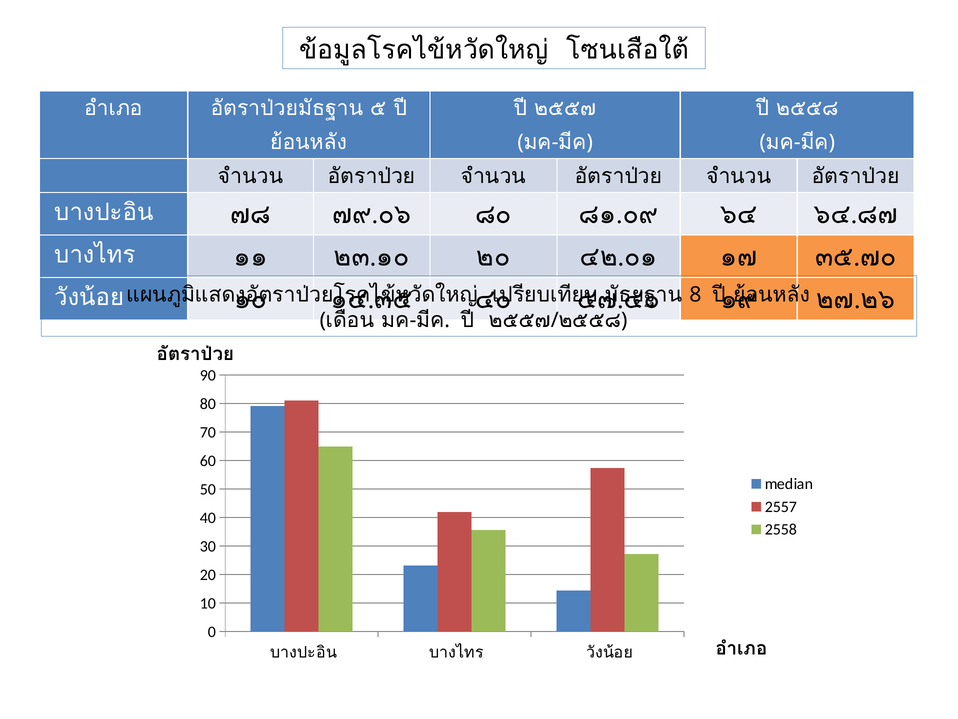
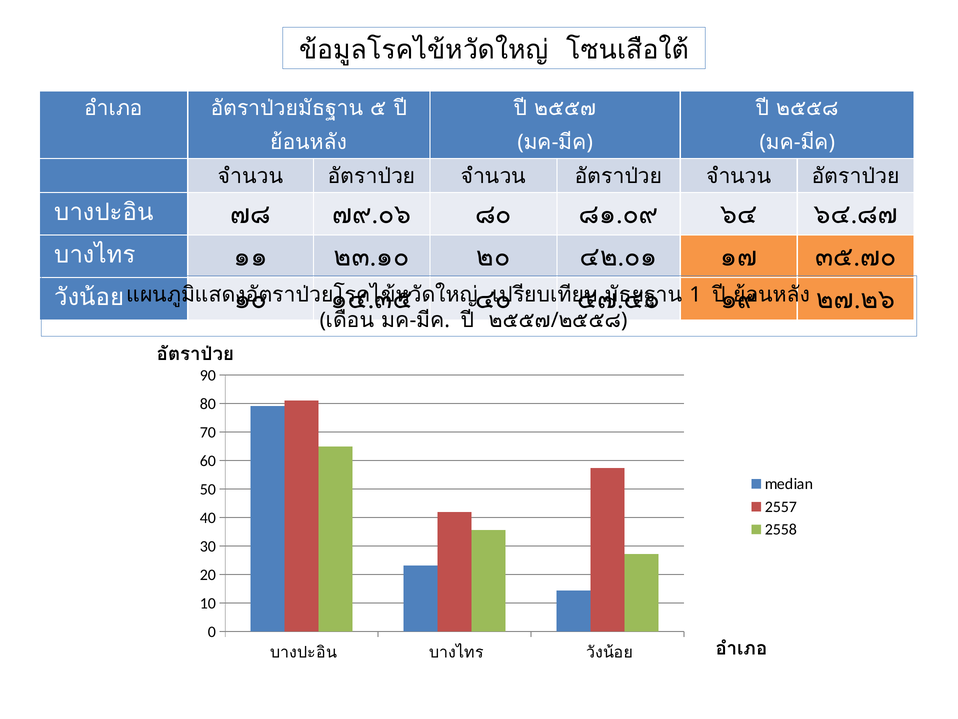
8: 8 -> 1
